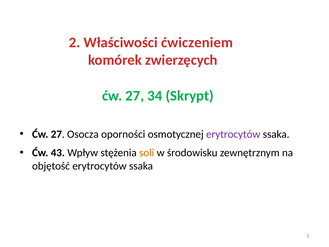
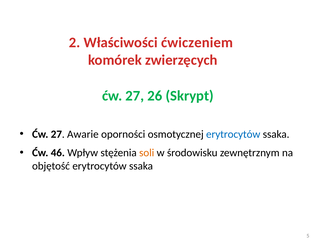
34: 34 -> 26
Osocza: Osocza -> Awarie
erytrocytów at (233, 134) colour: purple -> blue
43: 43 -> 46
